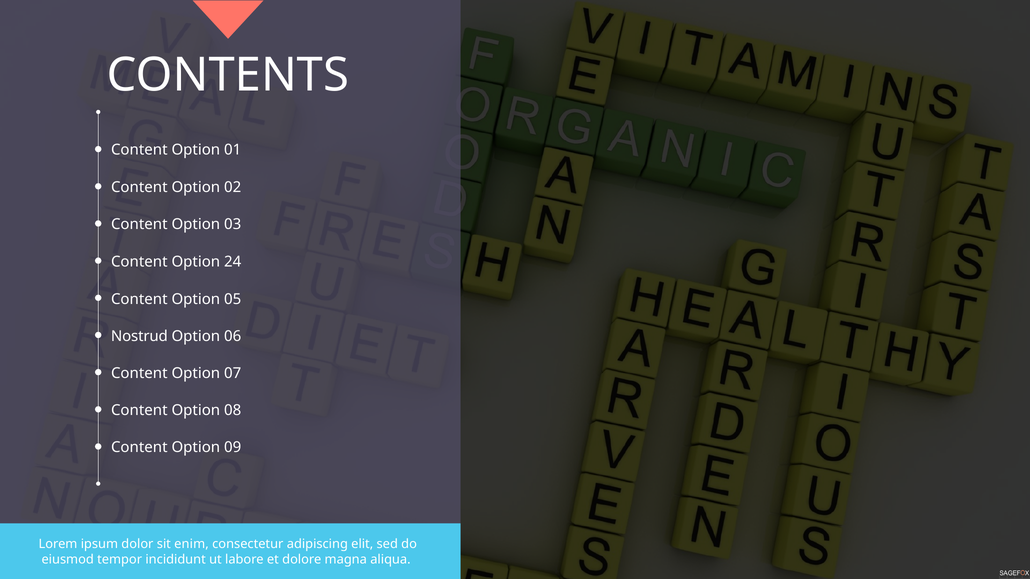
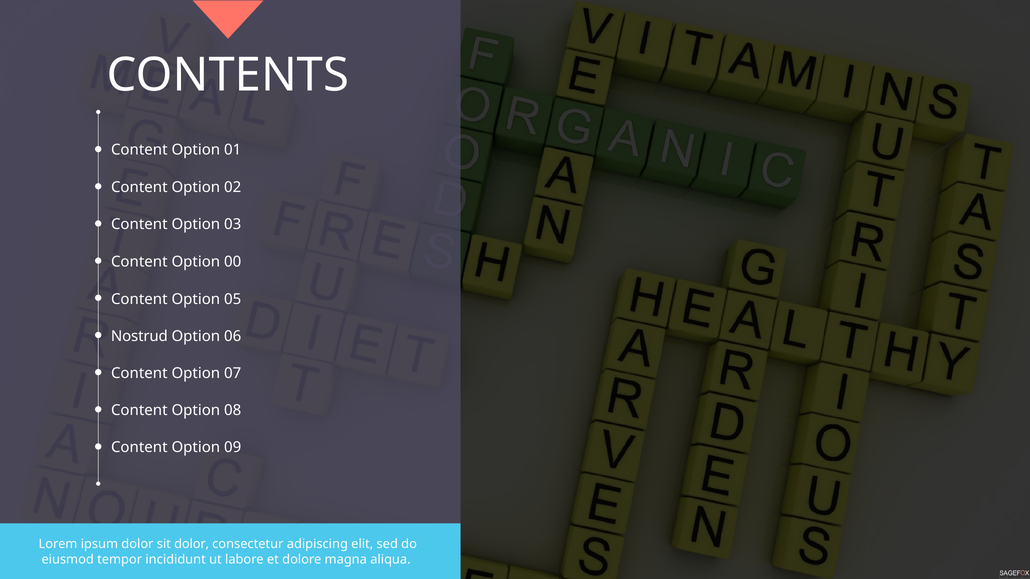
24: 24 -> 00
sit enim: enim -> dolor
